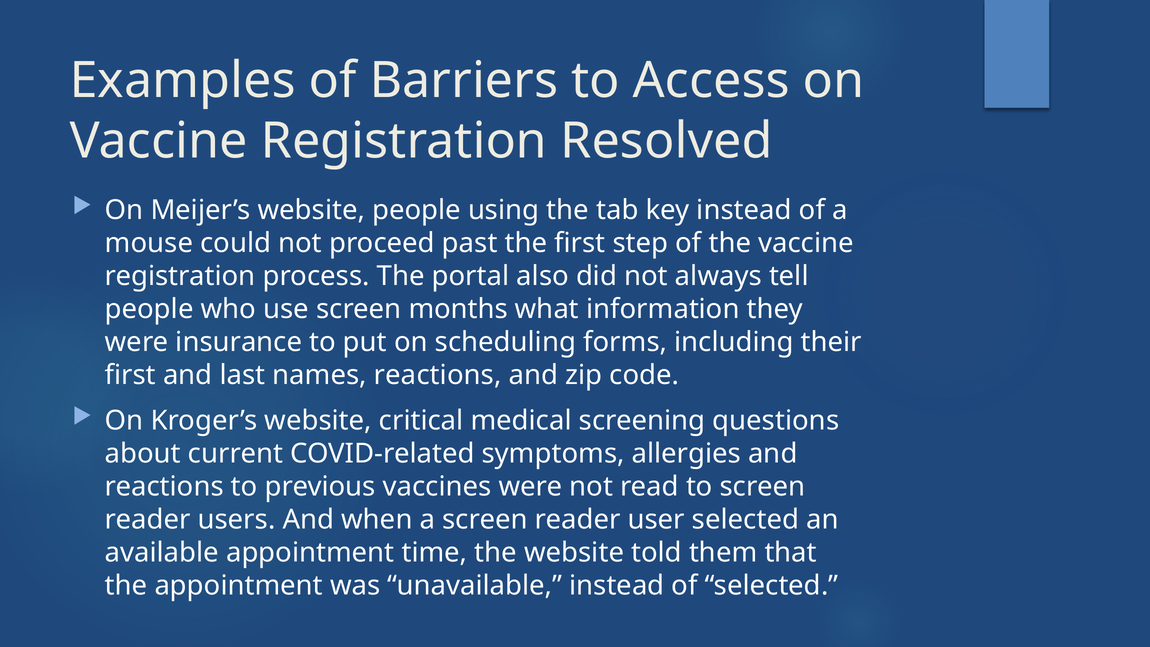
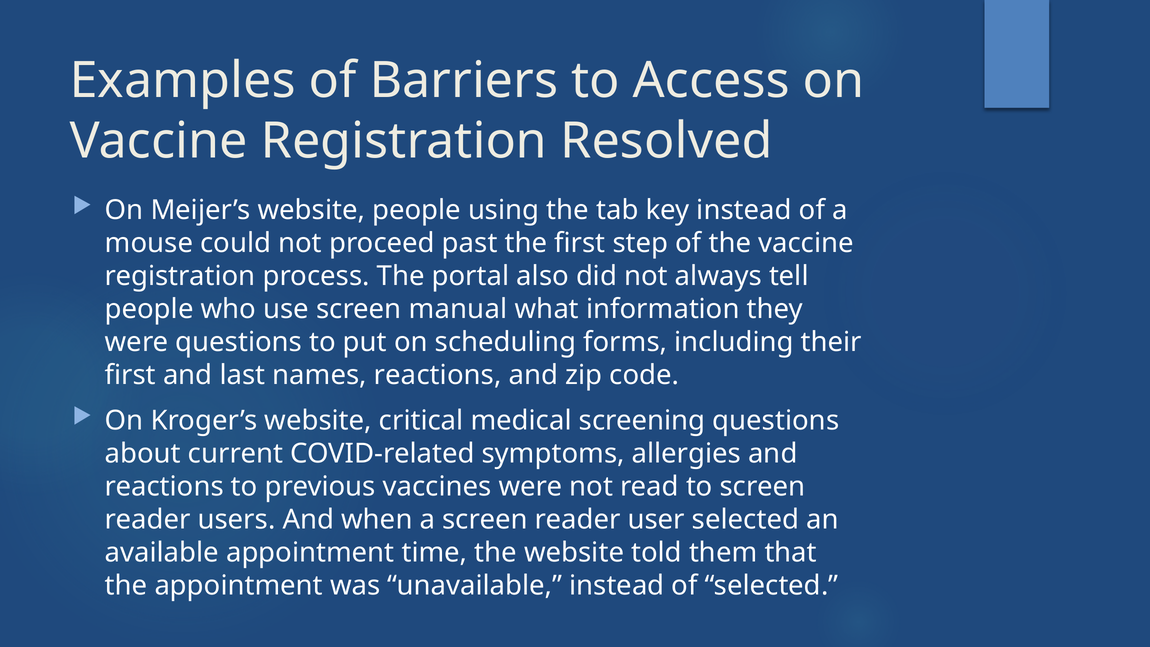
months: months -> manual
were insurance: insurance -> questions
